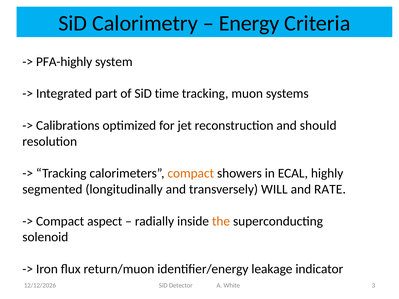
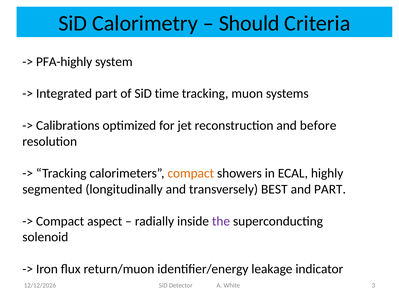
Energy: Energy -> Should
should: should -> before
WILL: WILL -> BEST
and RATE: RATE -> PART
the colour: orange -> purple
